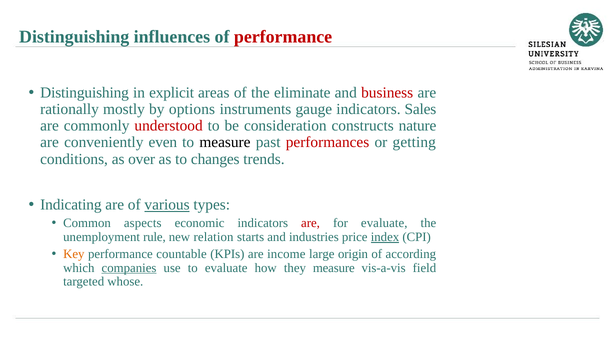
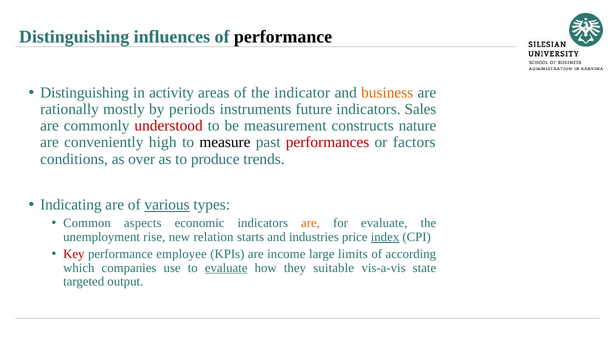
performance at (283, 37) colour: red -> black
explicit: explicit -> activity
eliminate: eliminate -> indicator
business colour: red -> orange
options: options -> periods
gauge: gauge -> future
consideration: consideration -> measurement
even: even -> high
getting: getting -> factors
changes: changes -> produce
are at (311, 223) colour: red -> orange
rule: rule -> rise
Key colour: orange -> red
countable: countable -> employee
origin: origin -> limits
companies underline: present -> none
evaluate at (226, 268) underline: none -> present
they measure: measure -> suitable
field: field -> state
whose: whose -> output
